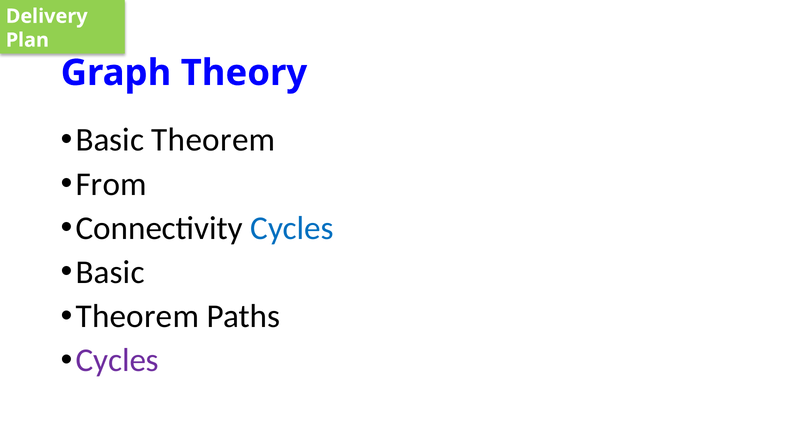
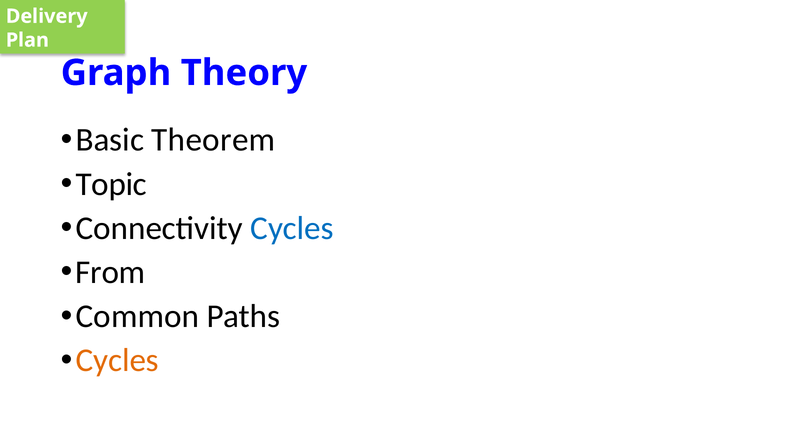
From: From -> Topic
Basic at (110, 272): Basic -> From
Theorem at (137, 316): Theorem -> Common
Cycles at (117, 360) colour: purple -> orange
